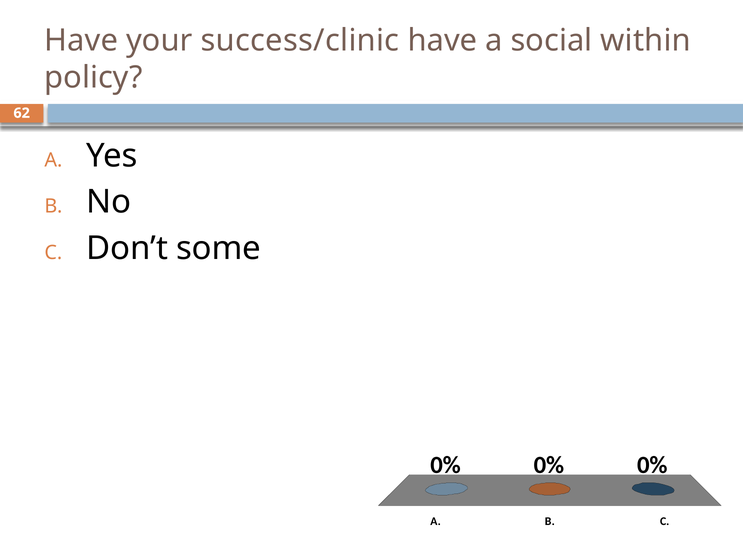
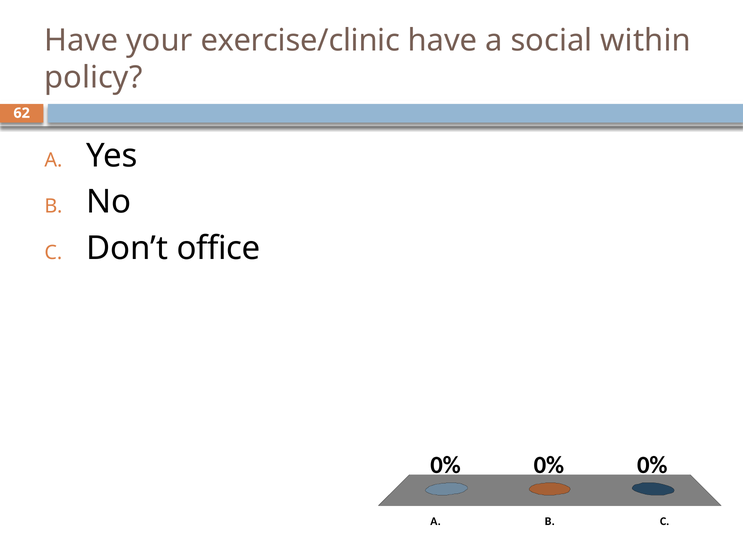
success/clinic: success/clinic -> exercise/clinic
some: some -> office
